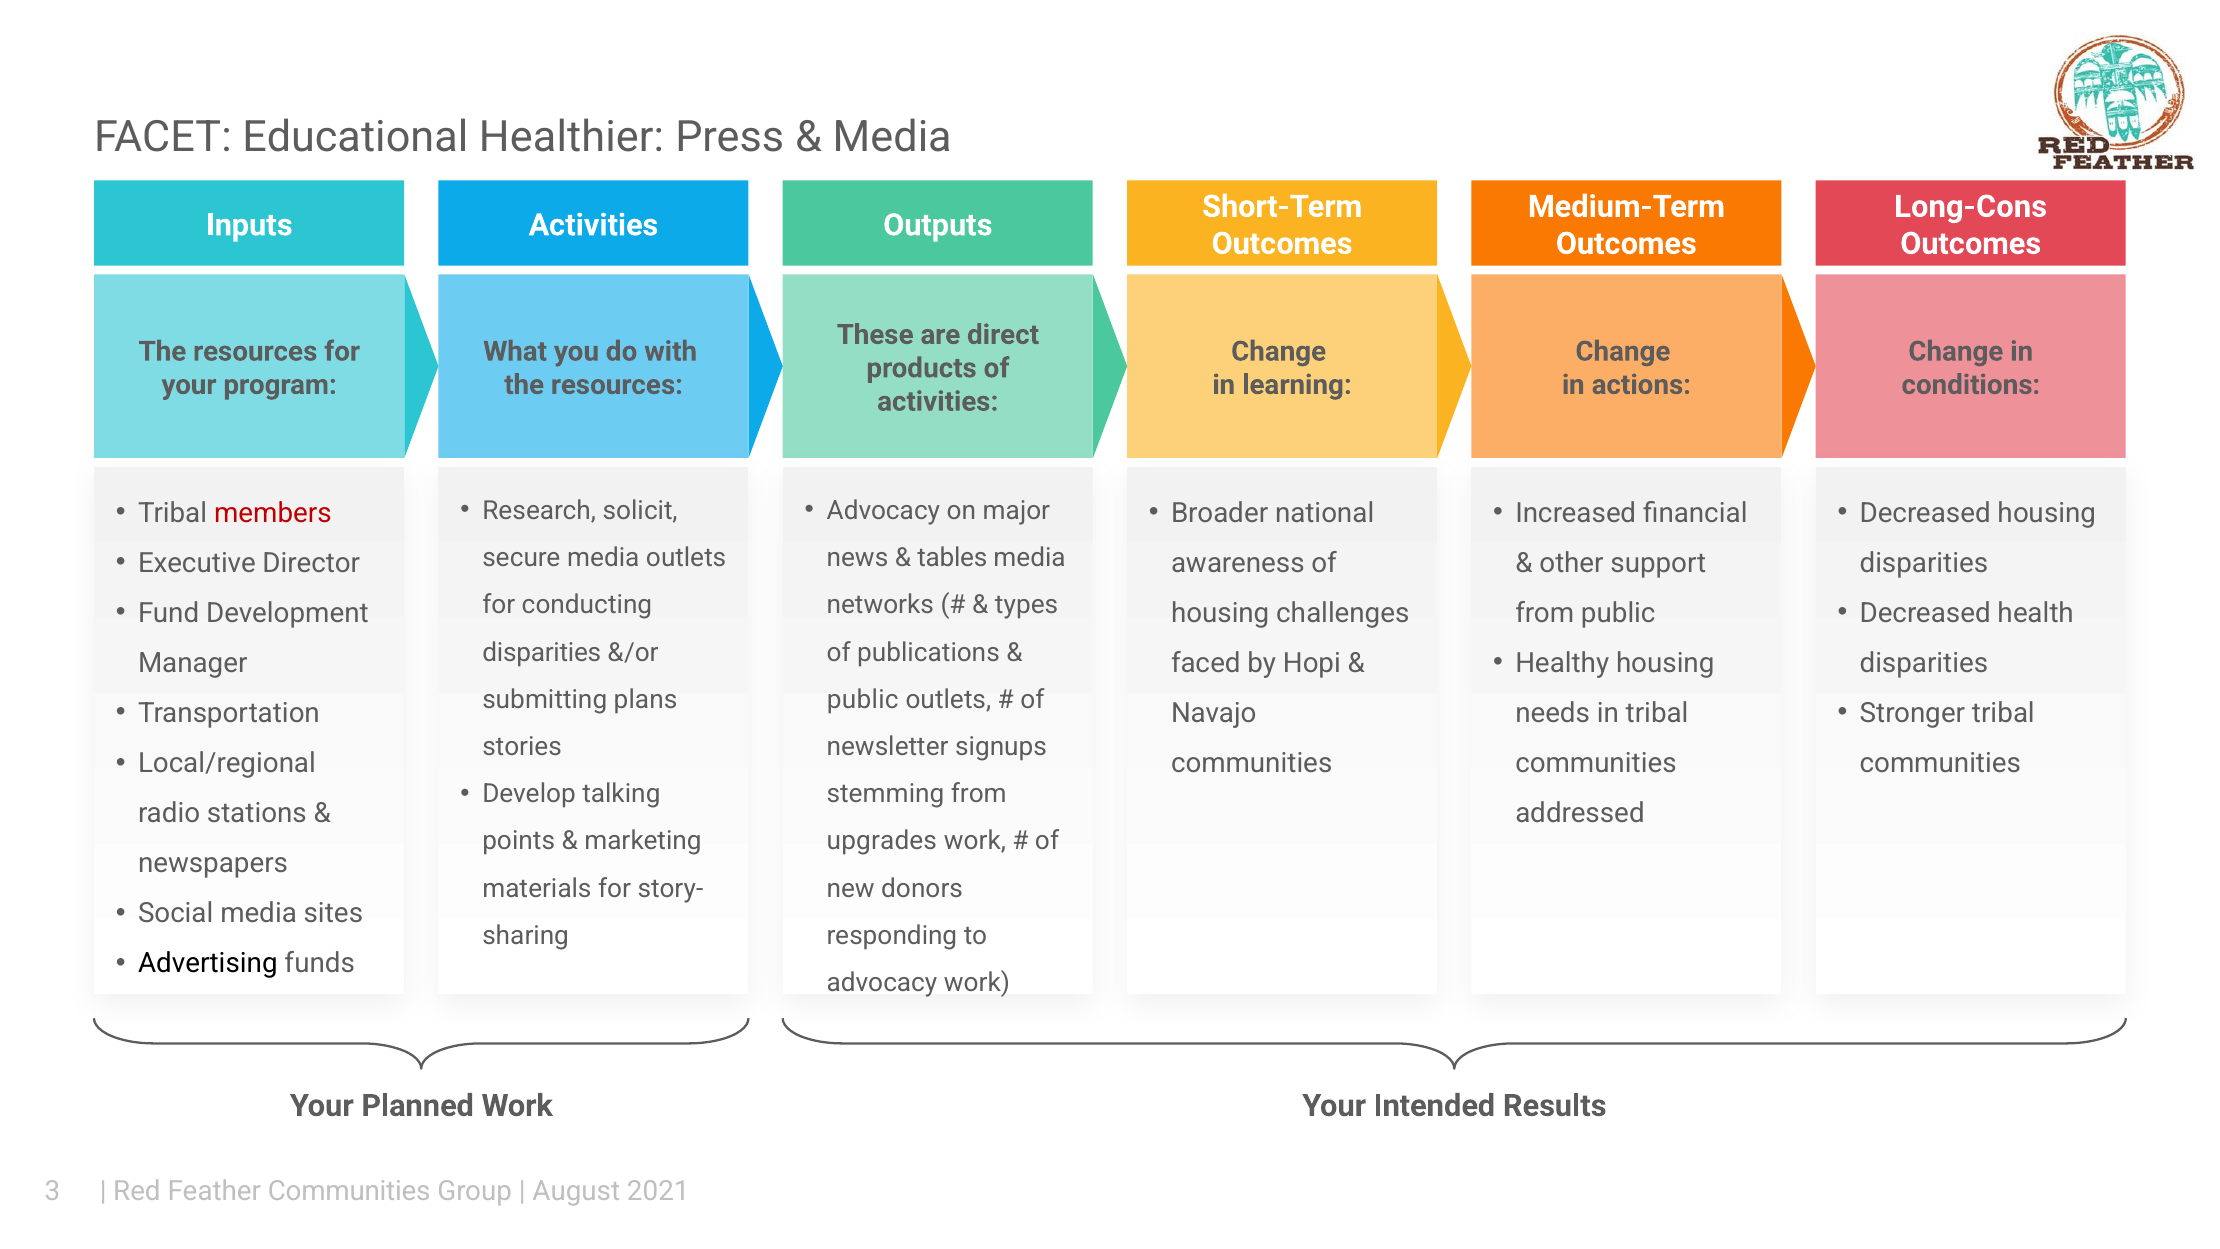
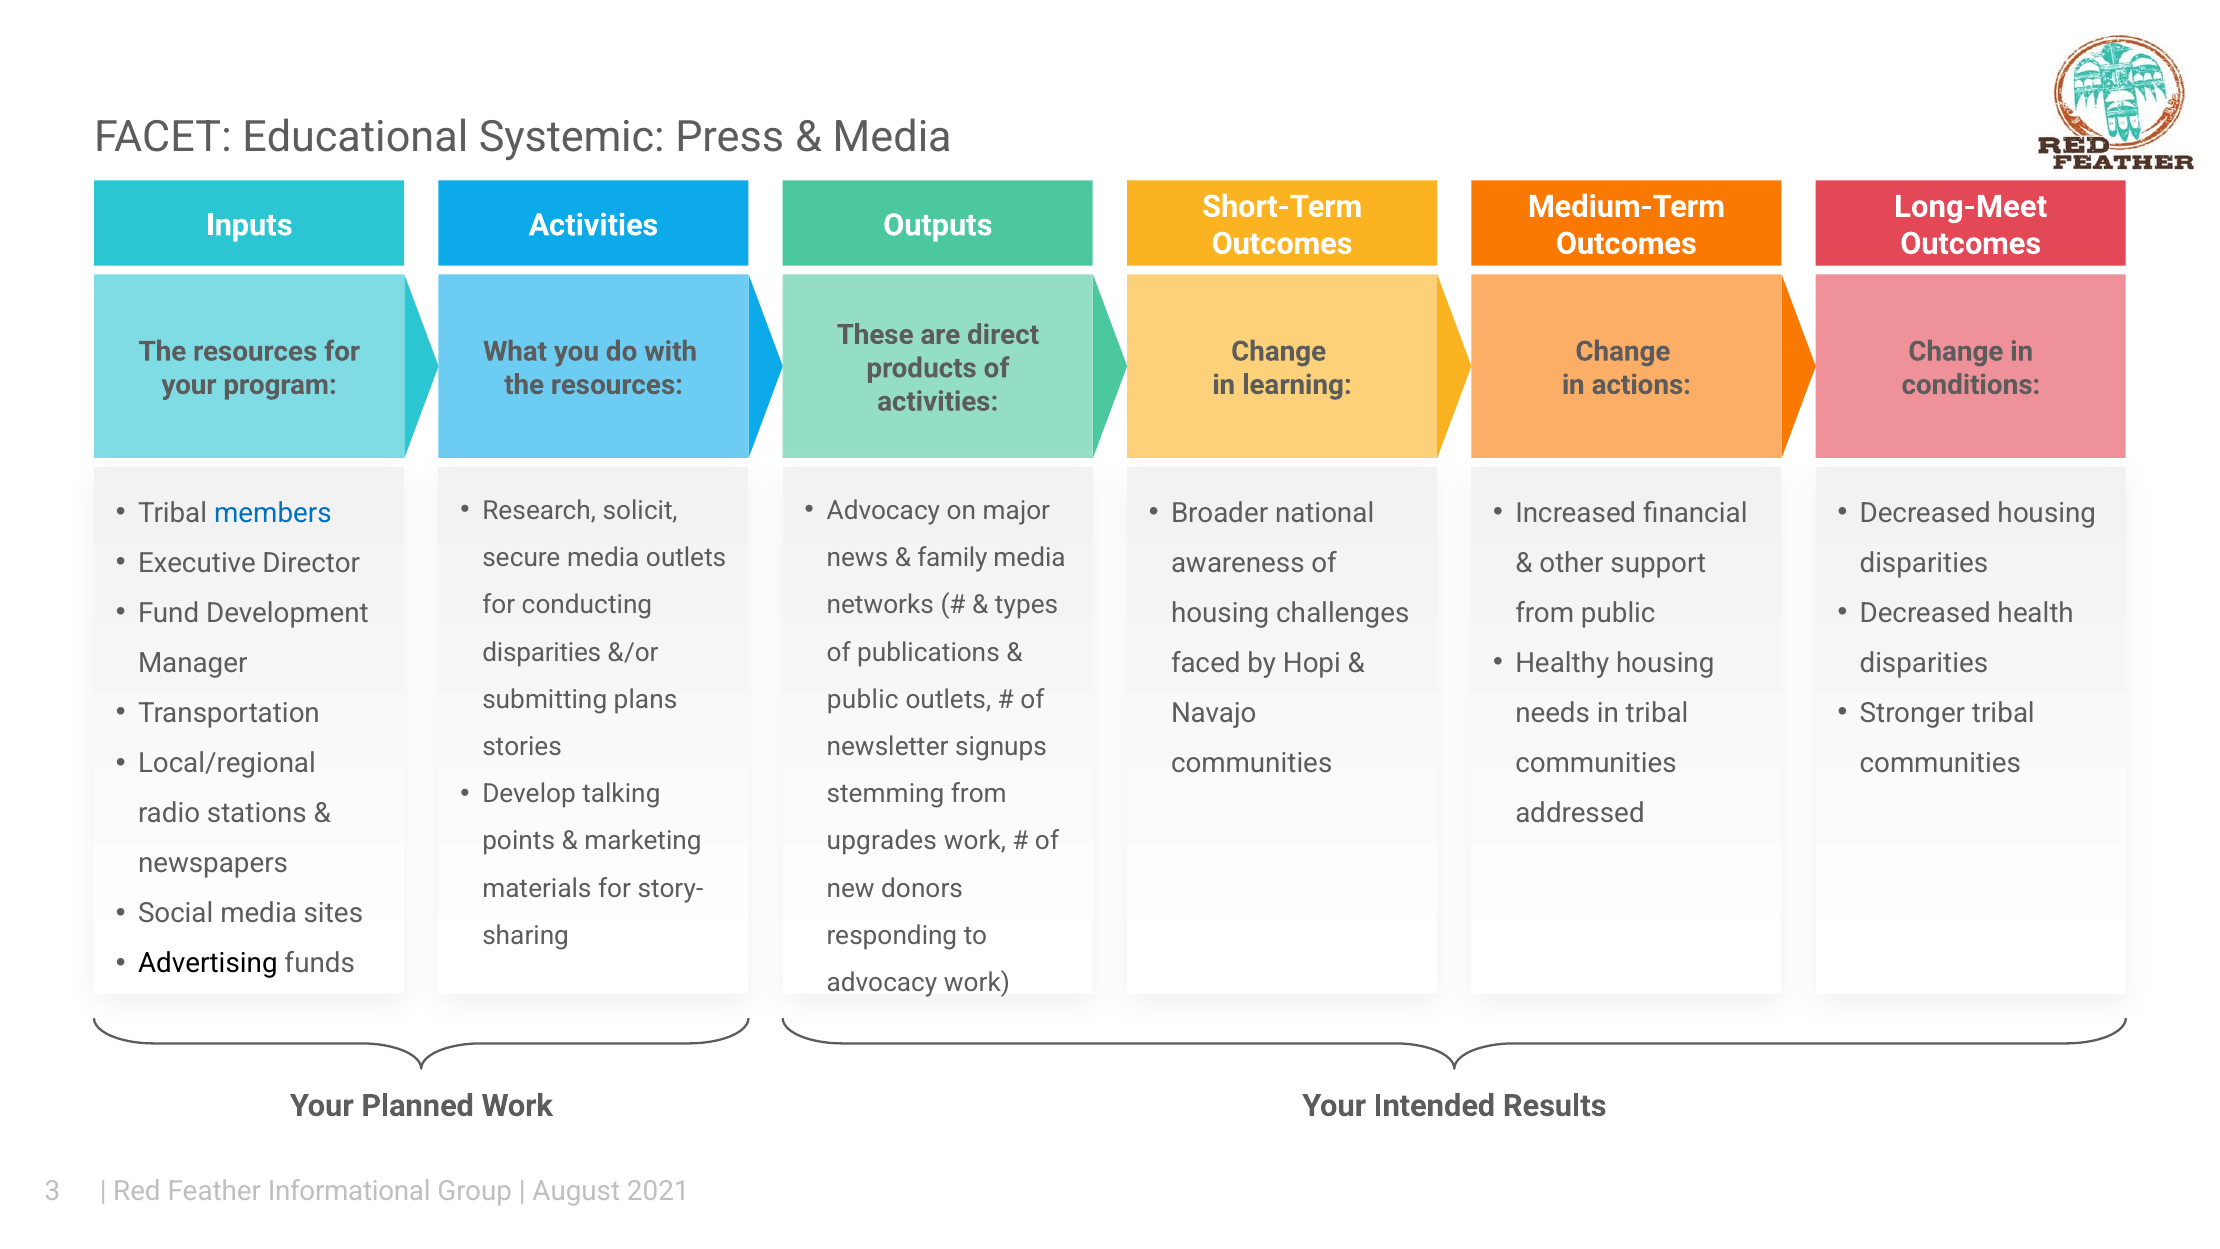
Healthier: Healthier -> Systemic
Long-Cons: Long-Cons -> Long-Meet
members colour: red -> blue
tables: tables -> family
Communities at (349, 1191): Communities -> Informational
